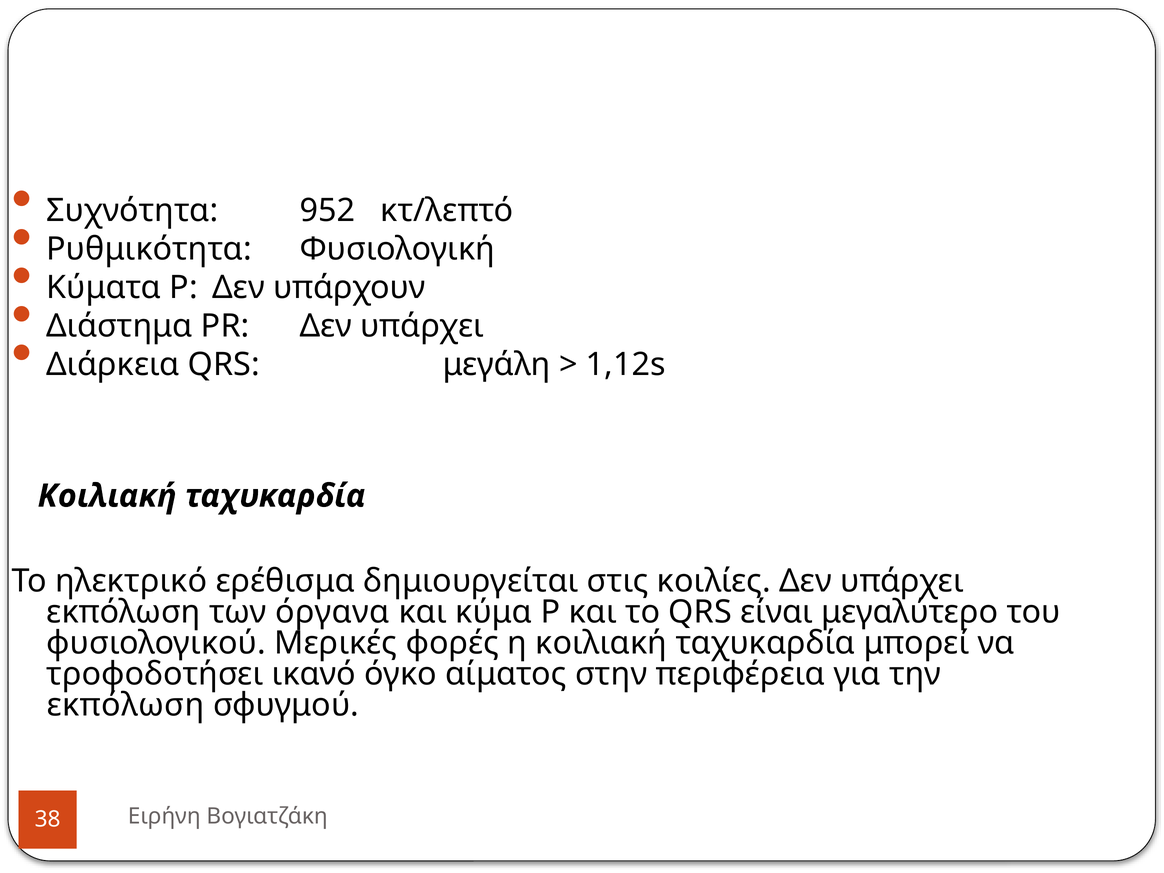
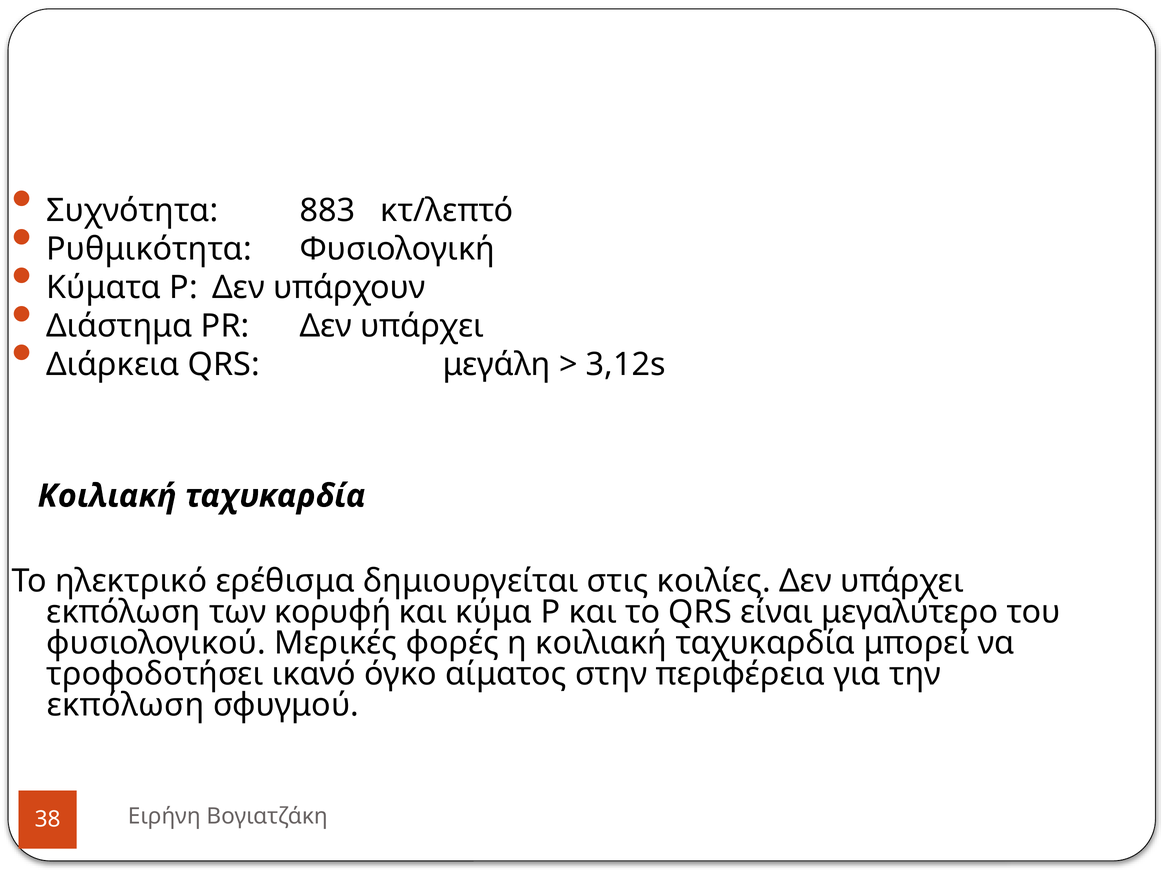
952: 952 -> 883
1,12s: 1,12s -> 3,12s
όργανα: όργανα -> κορυφή
